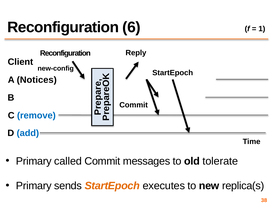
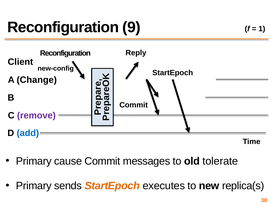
6: 6 -> 9
Notices: Notices -> Change
remove colour: blue -> purple
called: called -> cause
